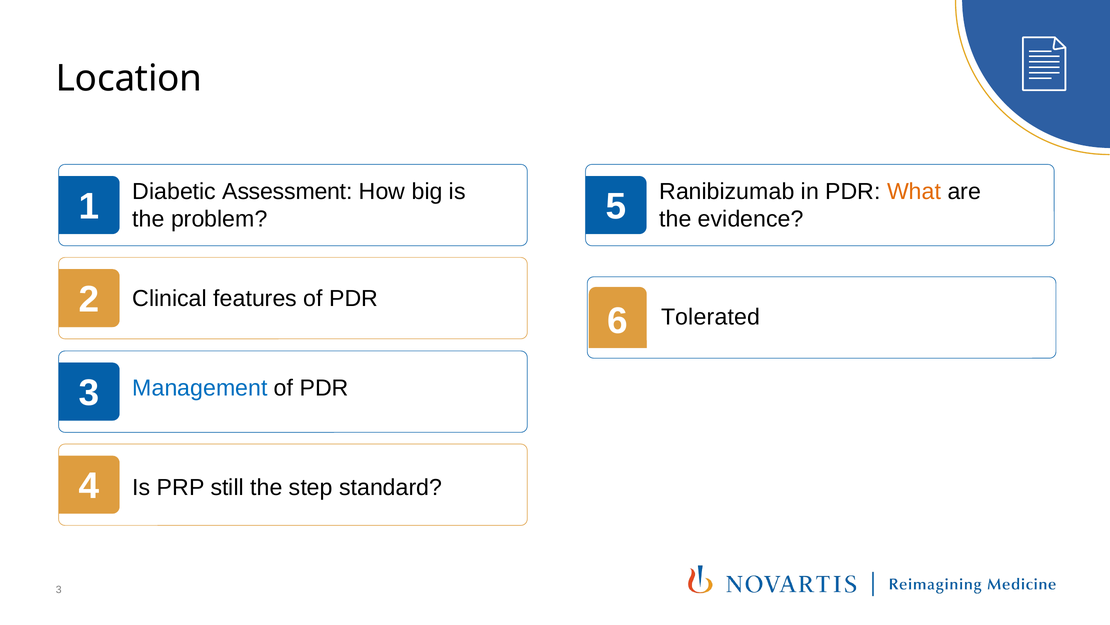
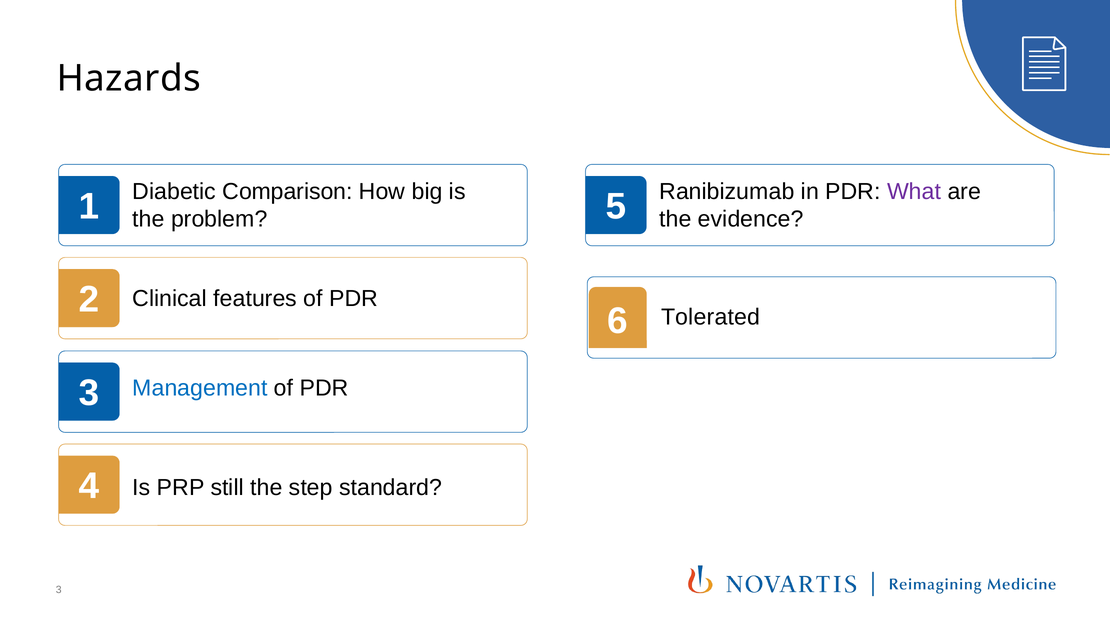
Location: Location -> Hazards
Assessment: Assessment -> Comparison
What colour: orange -> purple
